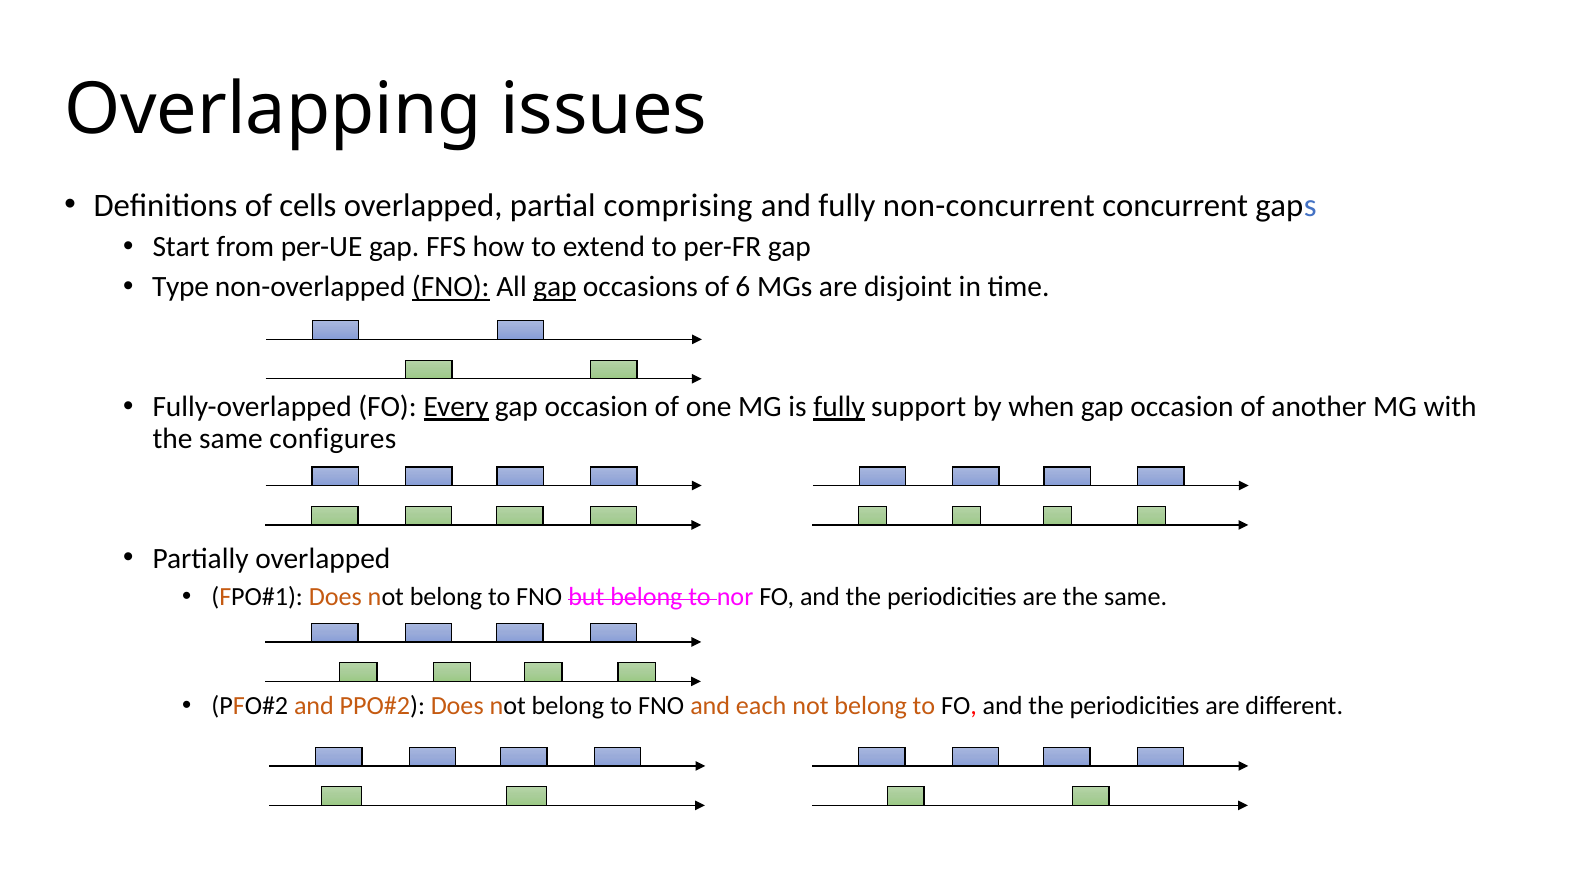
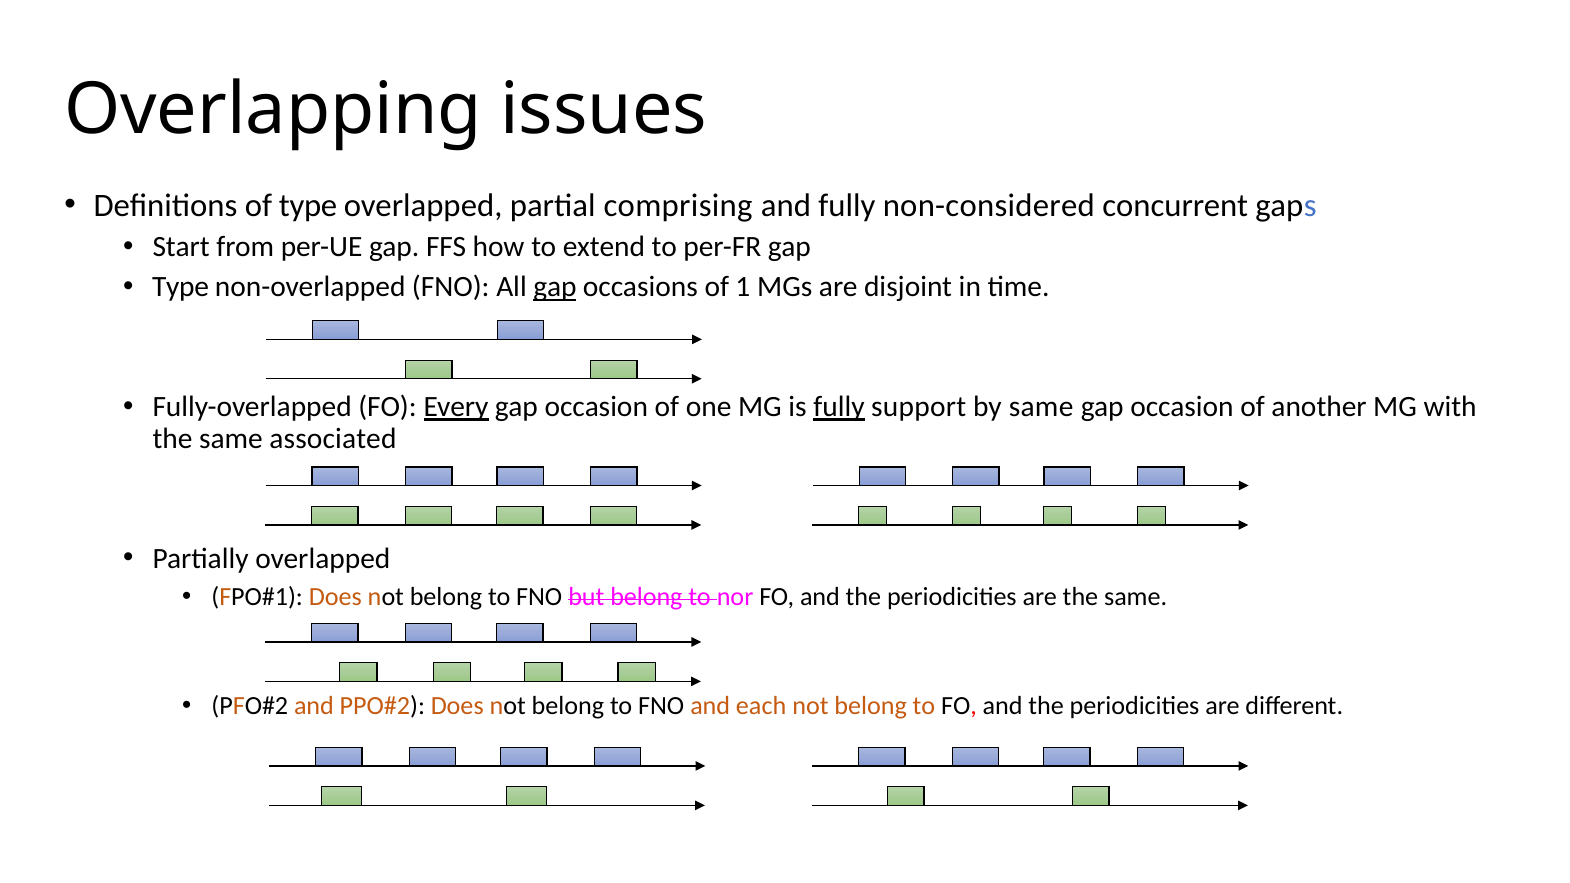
of cells: cells -> type
non-concurrent: non-concurrent -> non-considered
FNO at (451, 287) underline: present -> none
6: 6 -> 1
by when: when -> same
configures: configures -> associated
